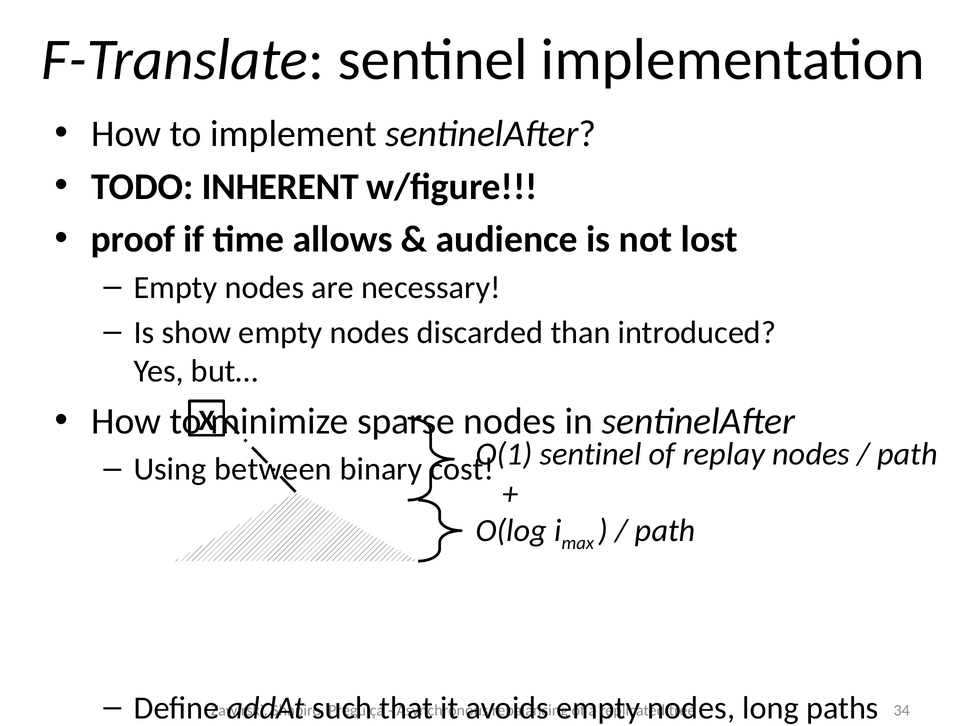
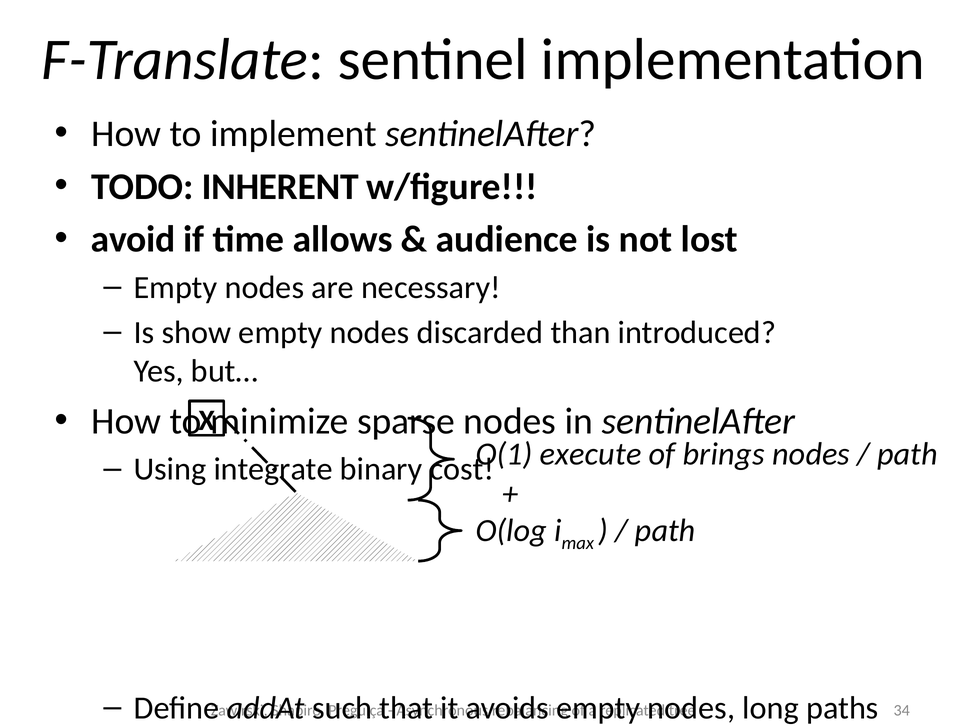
proof: proof -> avoid
O(1 sentinel: sentinel -> execute
replay: replay -> brings
between: between -> integrate
